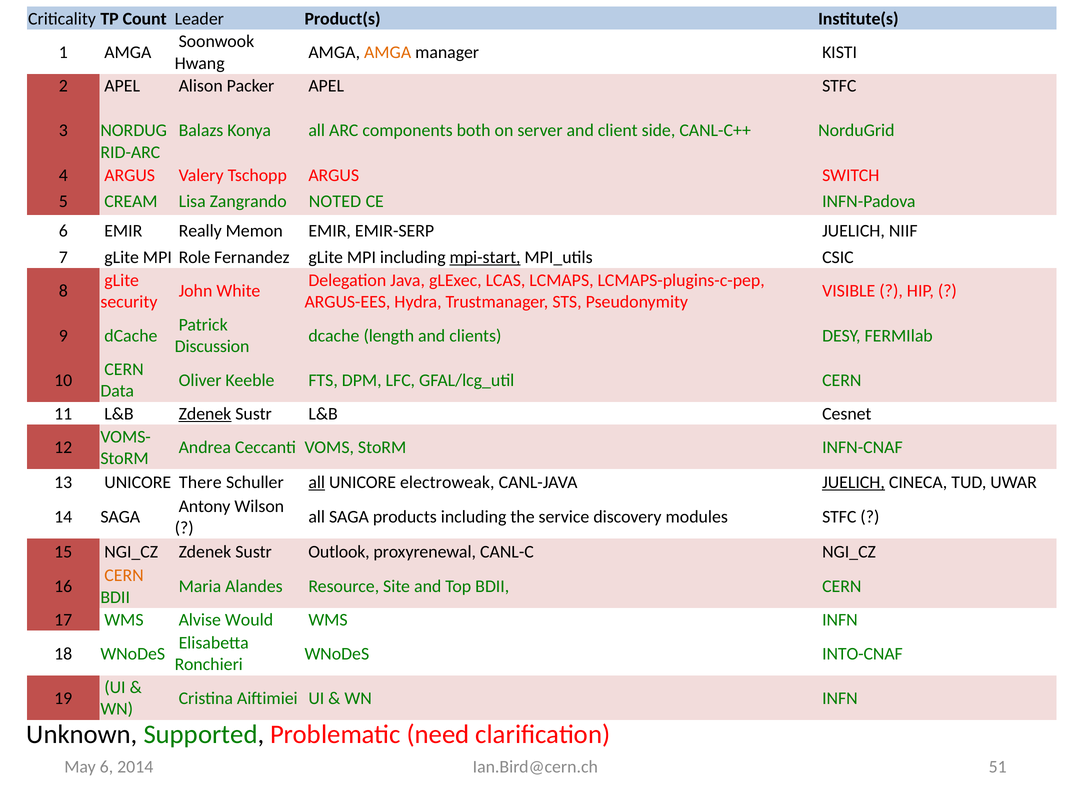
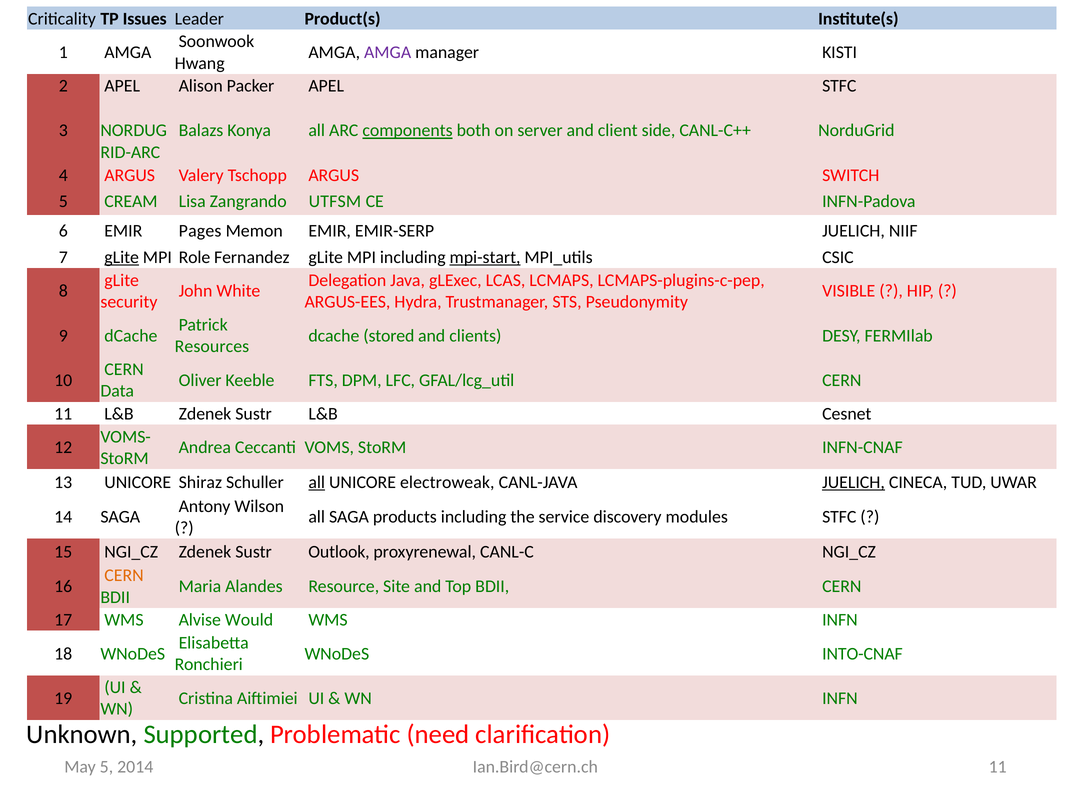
Count: Count -> Issues
AMGA at (388, 52) colour: orange -> purple
components underline: none -> present
NOTED: NOTED -> UTFSM
Really: Really -> Pages
gLite at (122, 257) underline: none -> present
length: length -> stored
Discussion: Discussion -> Resources
Zdenek at (205, 414) underline: present -> none
There: There -> Shiraz
May 6: 6 -> 5
Ian.Bird@cern.ch 51: 51 -> 11
